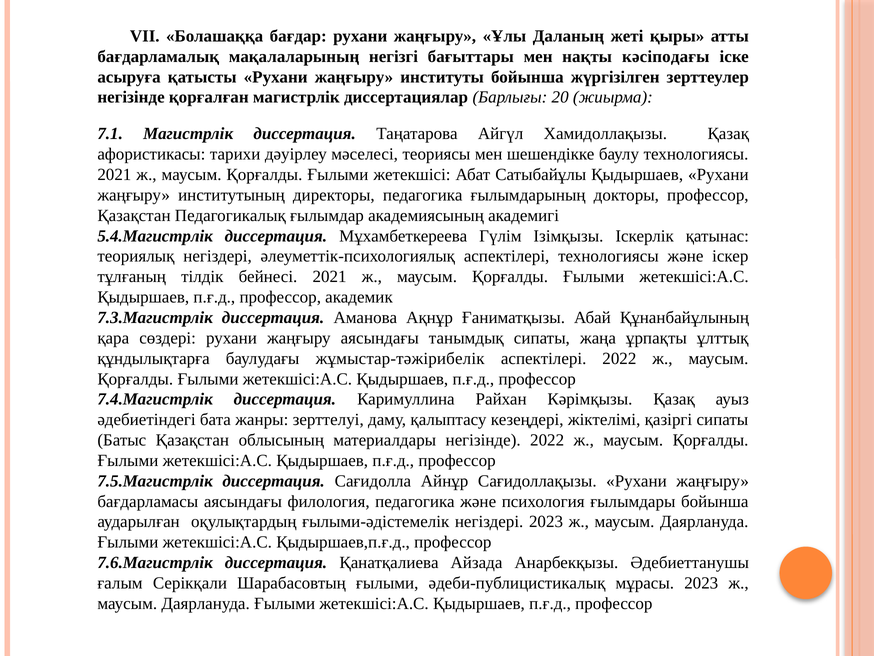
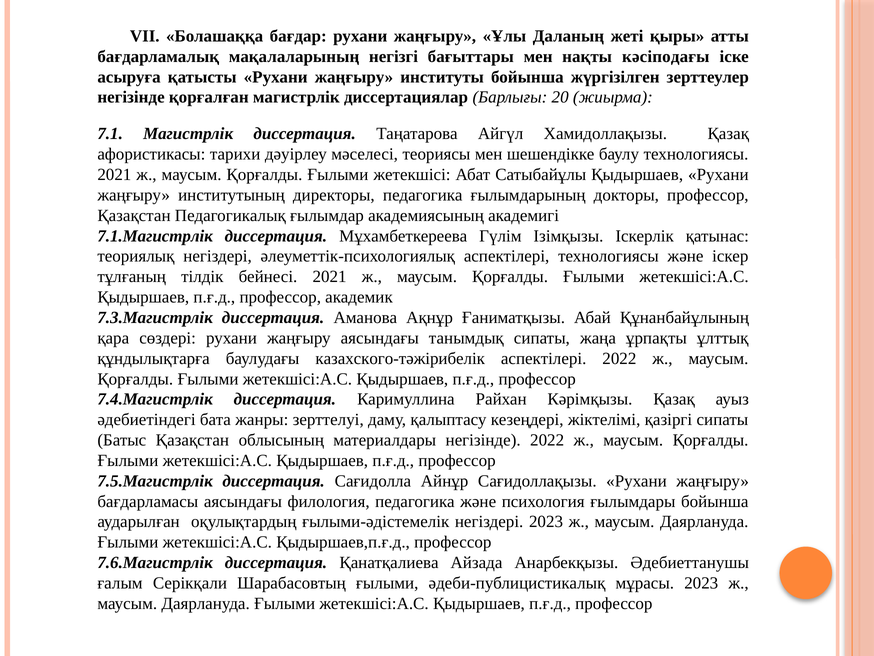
5.4.Магистрлік: 5.4.Магистрлік -> 7.1.Магистрлік
жұмыстар-тәжірибелік: жұмыстар-тәжірибелік -> казахского-тәжірибелік
